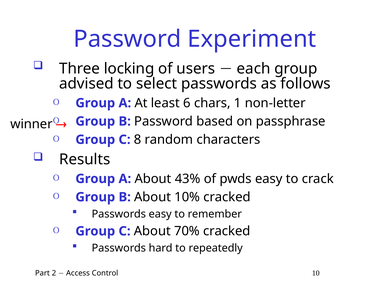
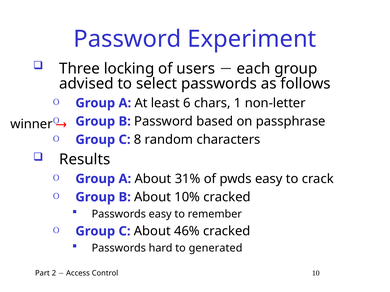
43%: 43% -> 31%
70%: 70% -> 46%
repeatedly: repeatedly -> generated
